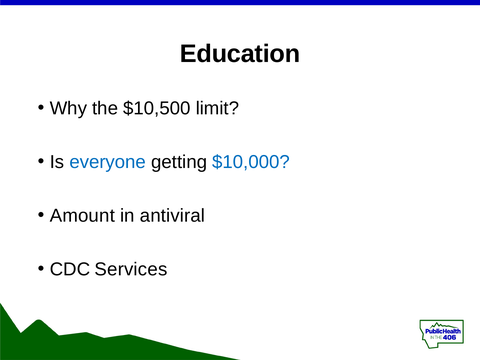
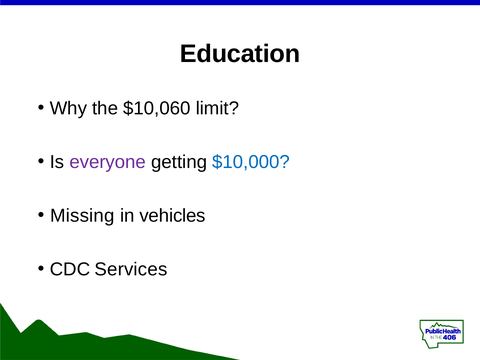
$10,500: $10,500 -> $10,060
everyone colour: blue -> purple
Amount: Amount -> Missing
antiviral: antiviral -> vehicles
